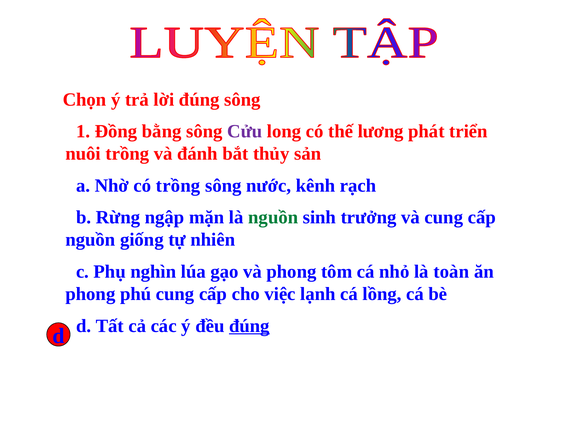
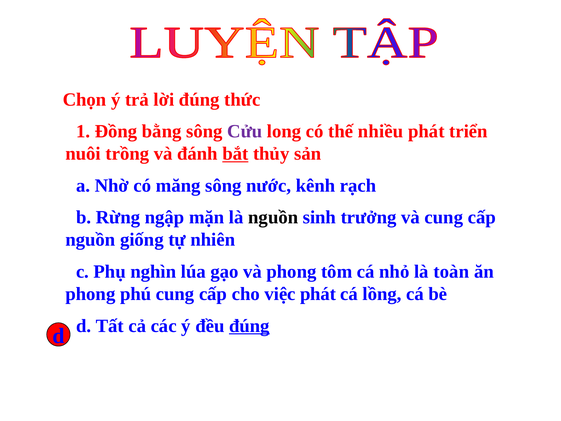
đúng sông: sông -> thức
lương: lương -> nhiều
bắt underline: none -> present
có trồng: trồng -> măng
nguồn at (273, 217) colour: green -> black
việc lạnh: lạnh -> phát
